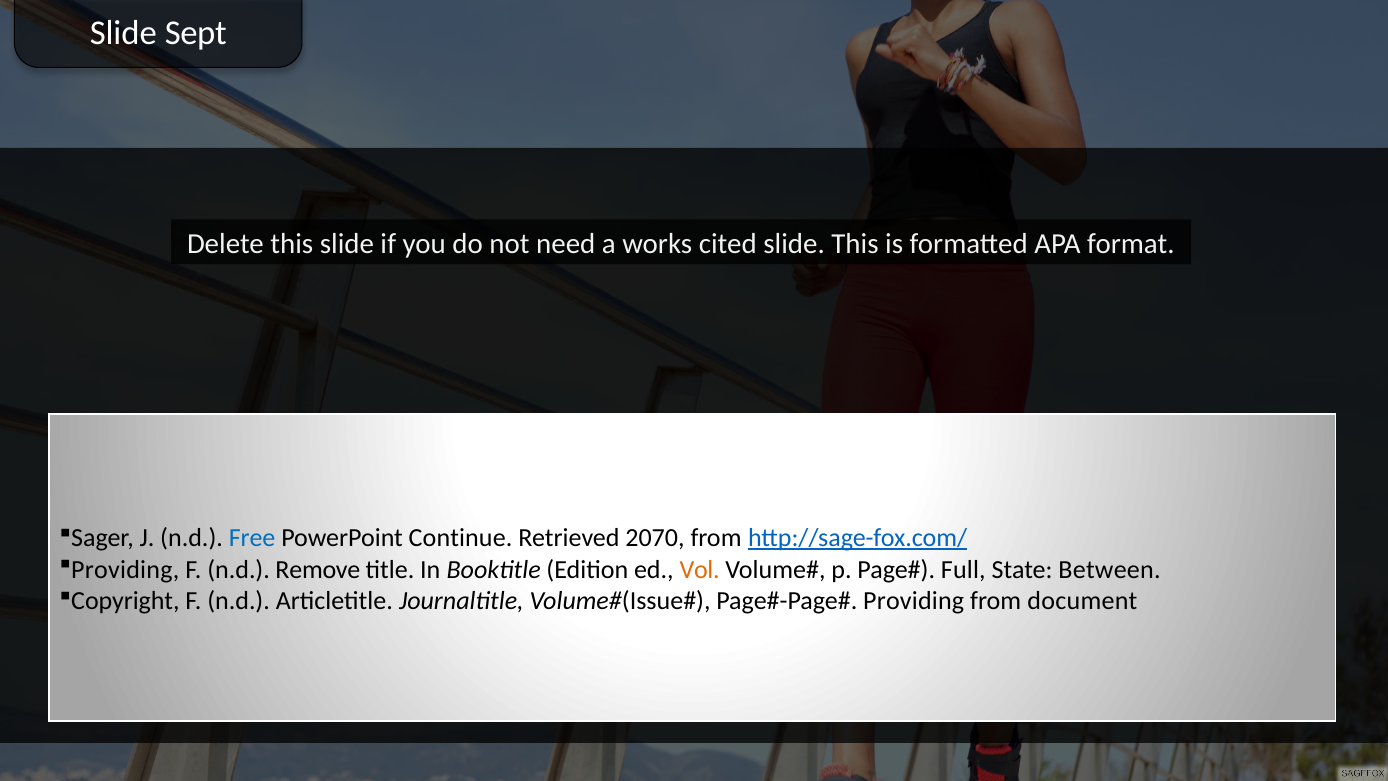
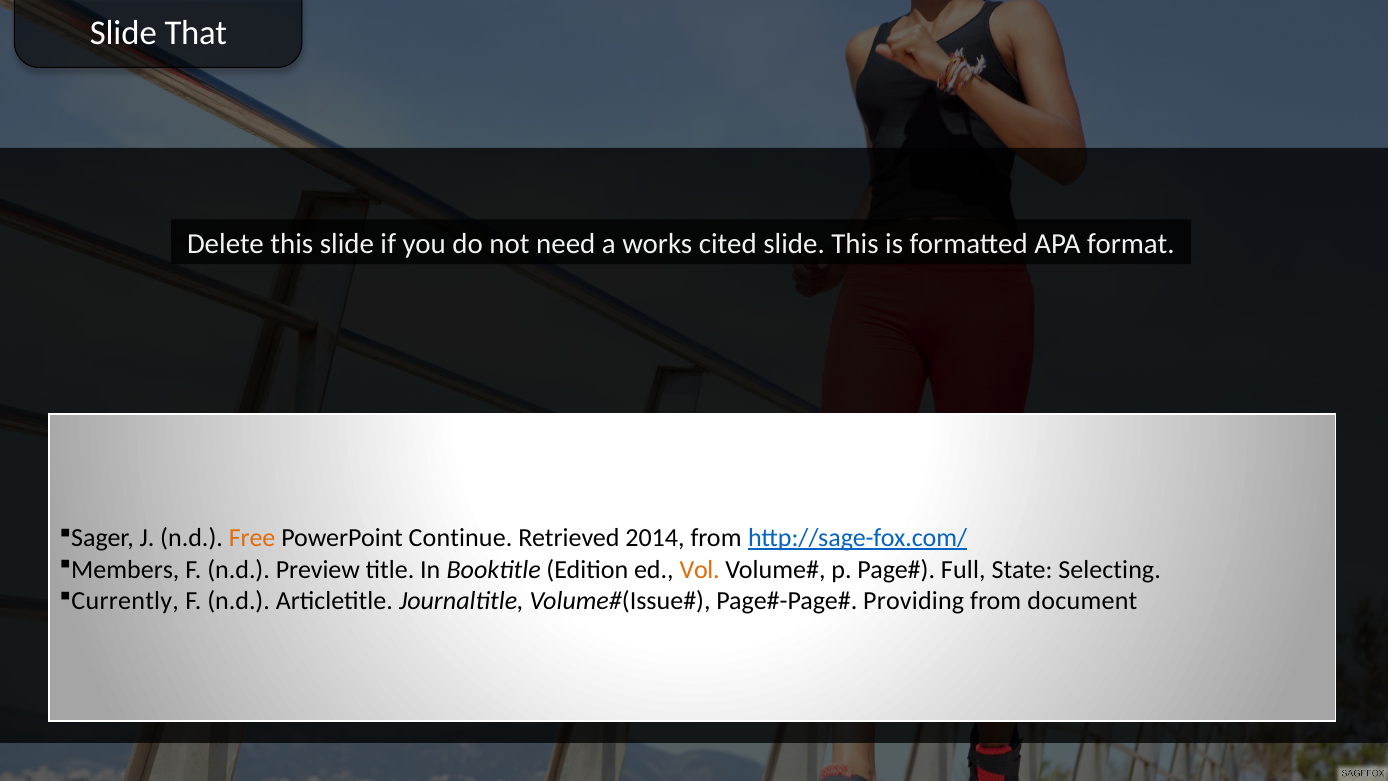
Sept: Sept -> That
Free colour: blue -> orange
2070: 2070 -> 2014
Providing at (125, 569): Providing -> Members
Remove: Remove -> Preview
Between: Between -> Selecting
Copyright: Copyright -> Currently
